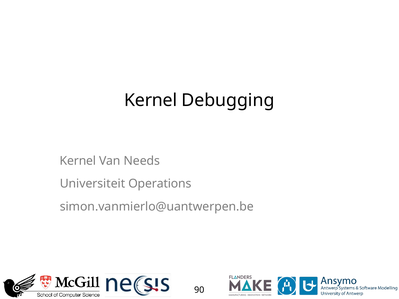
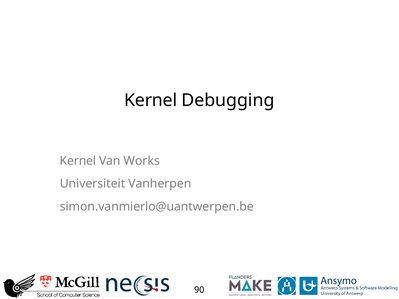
Needs: Needs -> Works
Operations: Operations -> Vanherpen
